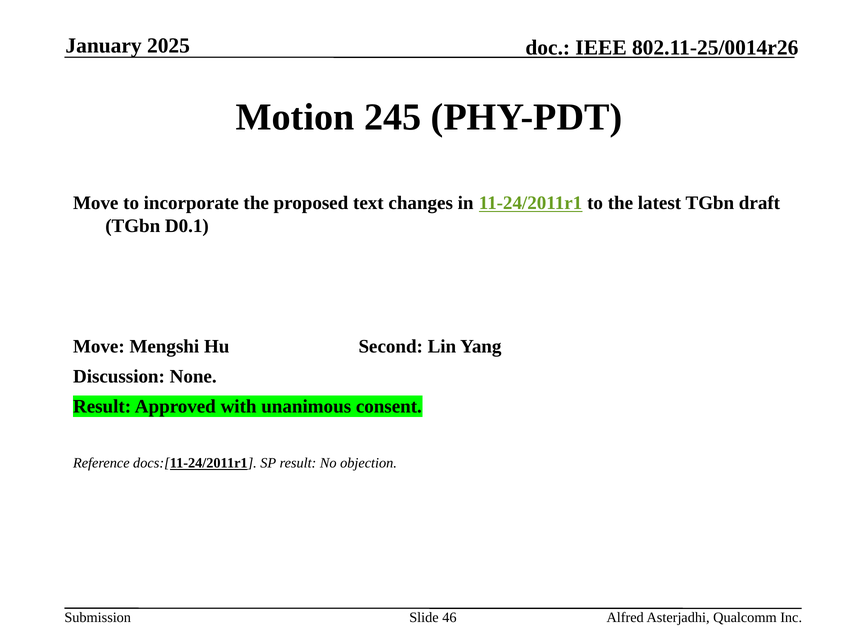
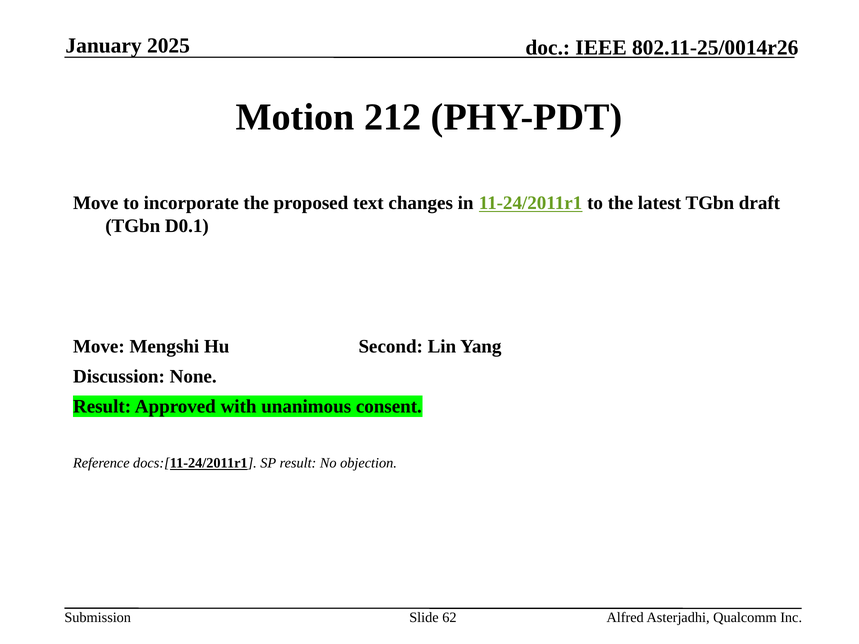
245: 245 -> 212
46: 46 -> 62
